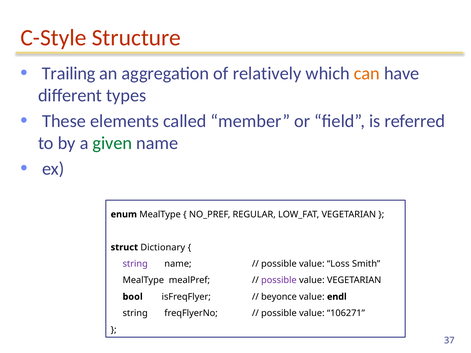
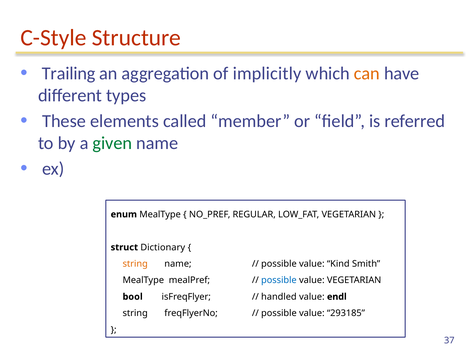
relatively: relatively -> implicitly
string at (135, 264) colour: purple -> orange
Loss: Loss -> Kind
possible at (279, 280) colour: purple -> blue
beyonce: beyonce -> handled
106271: 106271 -> 293185
